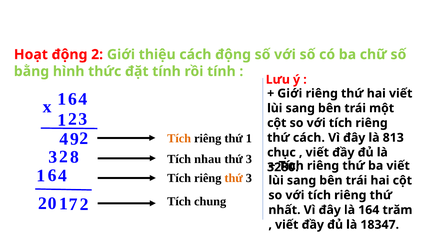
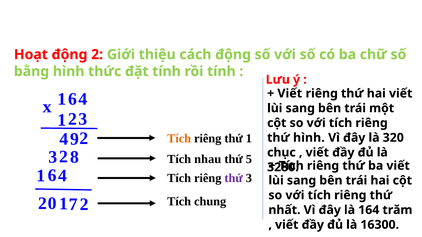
Giới at (290, 94): Giới -> Viết
thứ cách: cách -> hình
813: 813 -> 320
3 at (249, 159): 3 -> 5
thứ at (234, 178) colour: orange -> purple
18347: 18347 -> 16300
